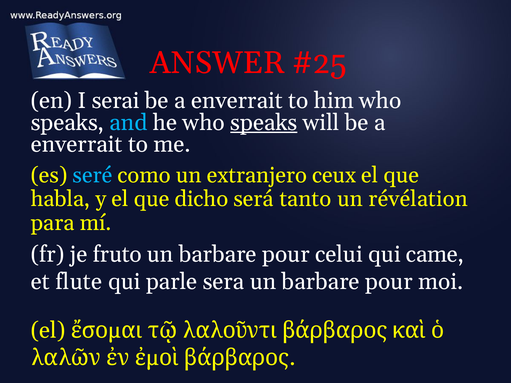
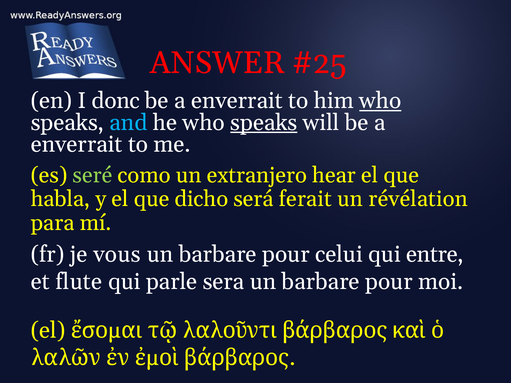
serai: serai -> donc
who at (380, 101) underline: none -> present
seré colour: light blue -> light green
ceux: ceux -> hear
tanto: tanto -> ferait
fruto: fruto -> vous
came: came -> entre
